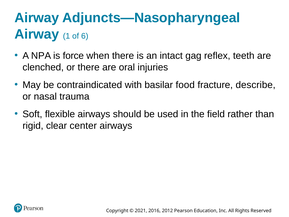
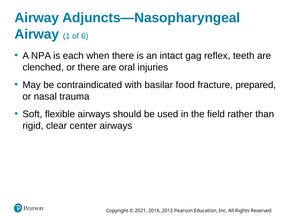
force: force -> each
describe: describe -> prepared
